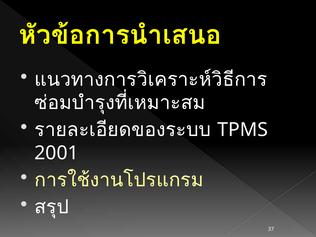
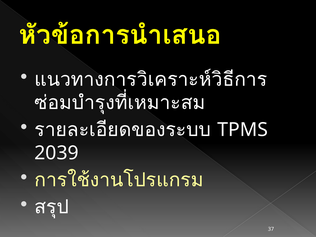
2001: 2001 -> 2039
